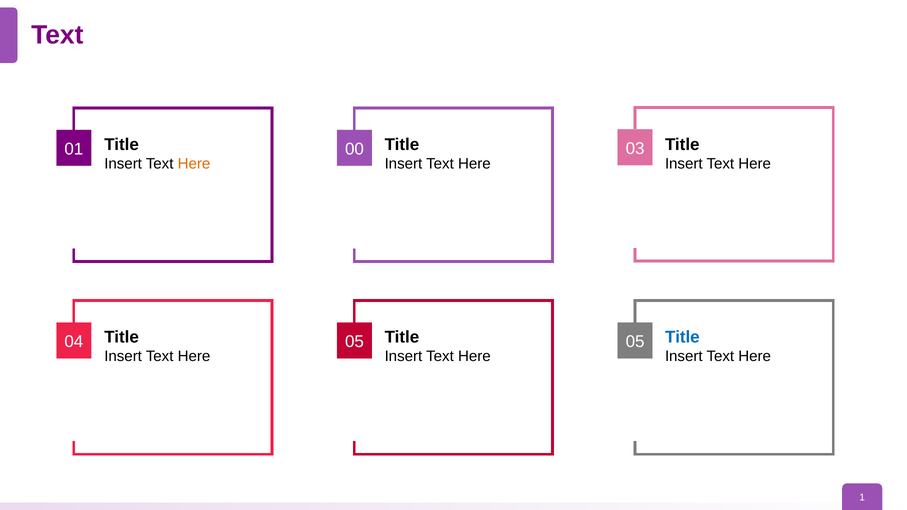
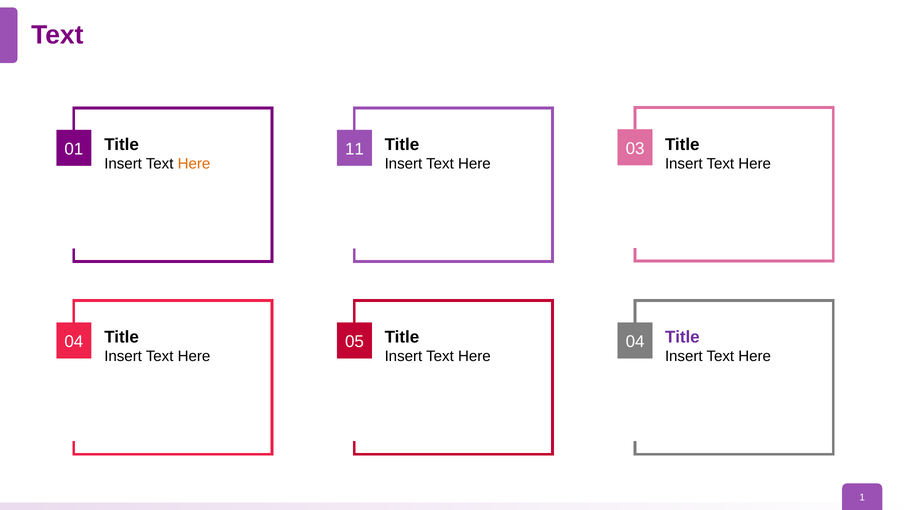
00: 00 -> 11
Title at (682, 337) colour: blue -> purple
05 05: 05 -> 04
